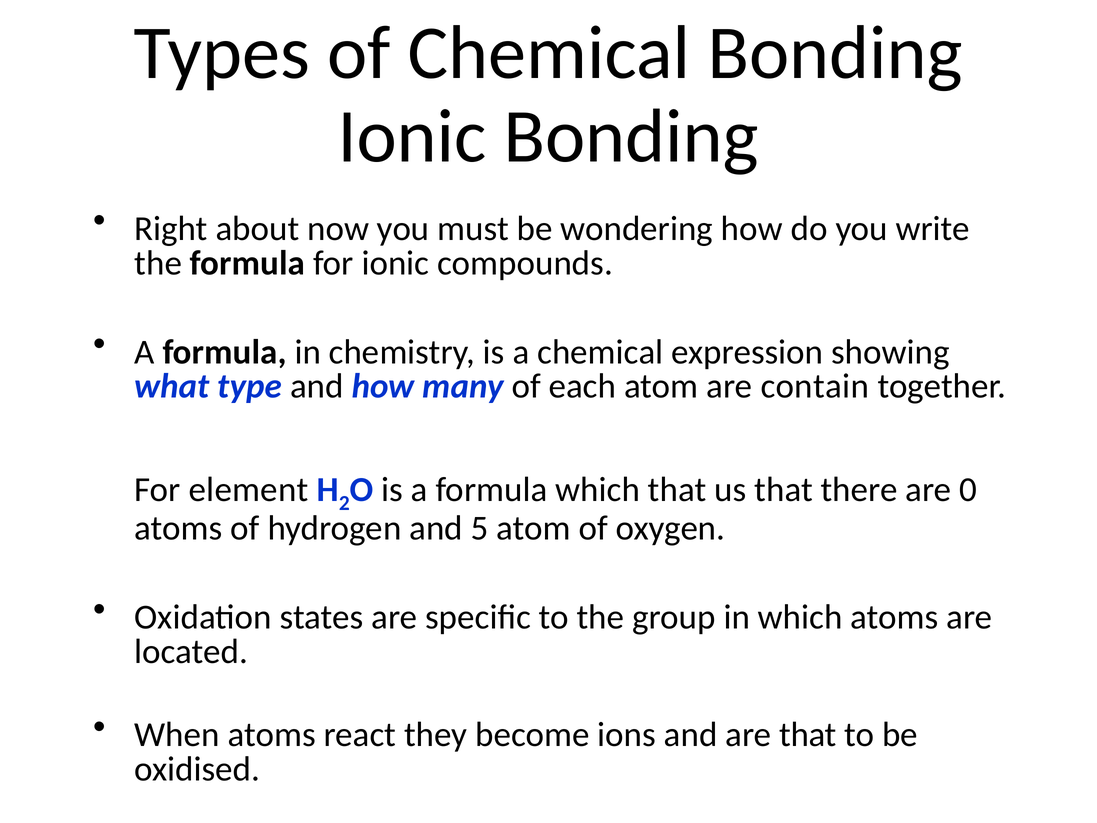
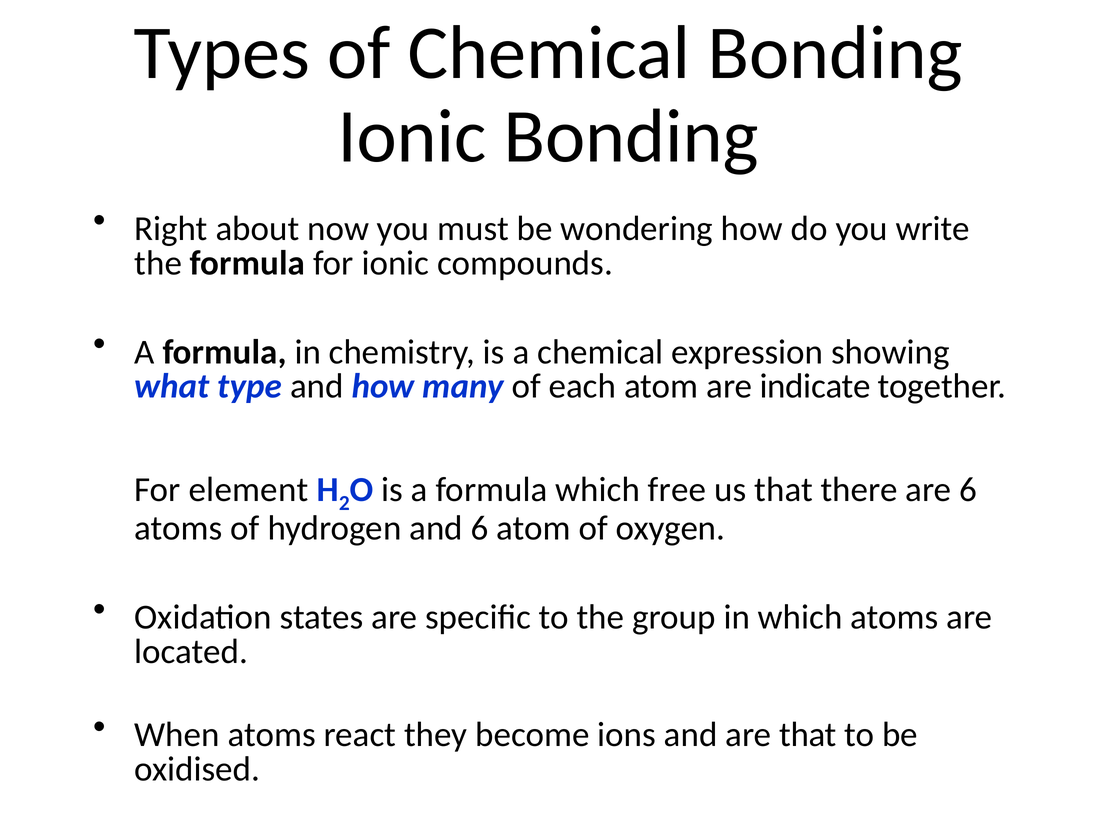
contain: contain -> indicate
which that: that -> free
are 0: 0 -> 6
and 5: 5 -> 6
